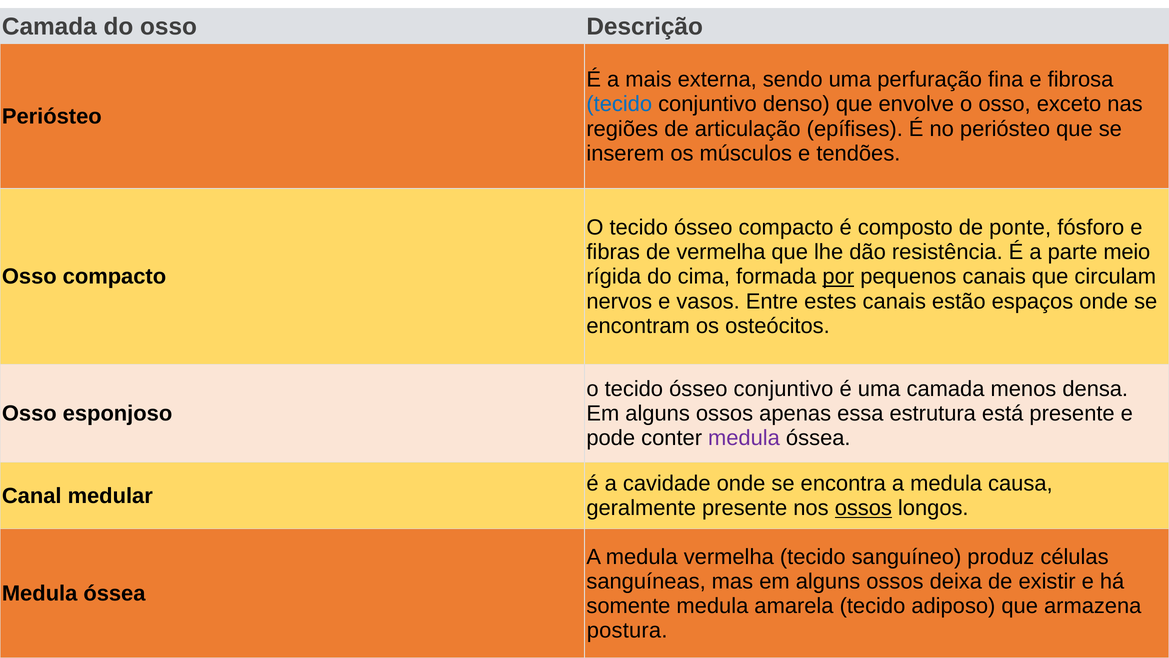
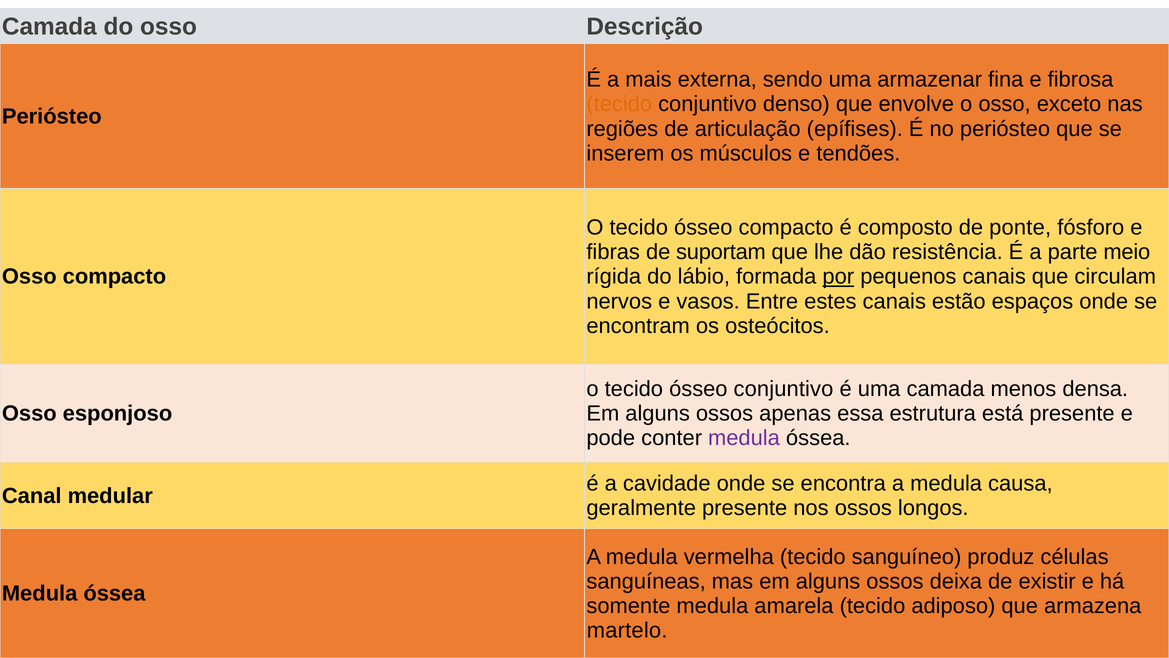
perfuração: perfuração -> armazenar
tecido at (619, 104) colour: blue -> orange
de vermelha: vermelha -> suportam
cima: cima -> lábio
ossos at (863, 508) underline: present -> none
postura: postura -> martelo
